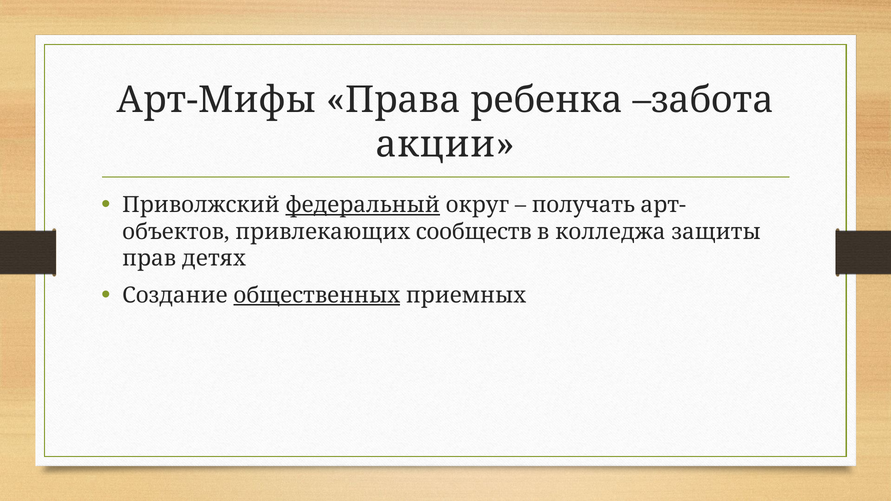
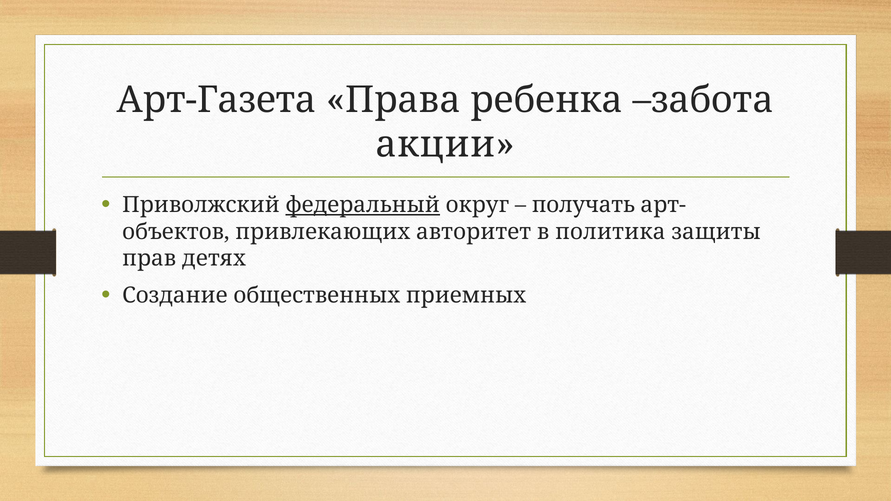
Арт-Мифы: Арт-Мифы -> Арт-Газета
сообществ: сообществ -> авторитет
колледжа: колледжа -> политика
общественных underline: present -> none
